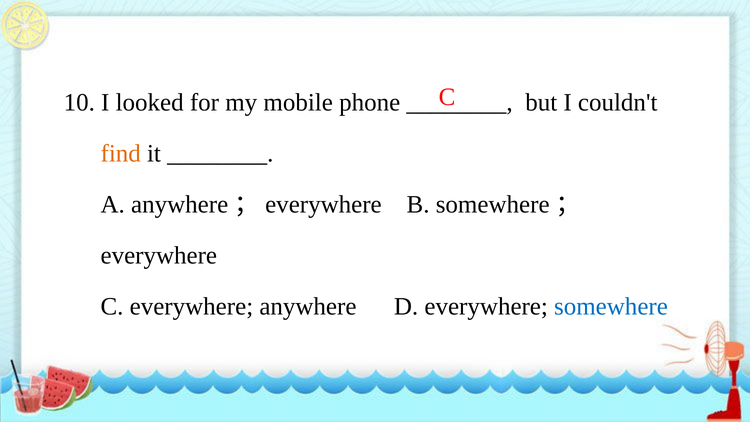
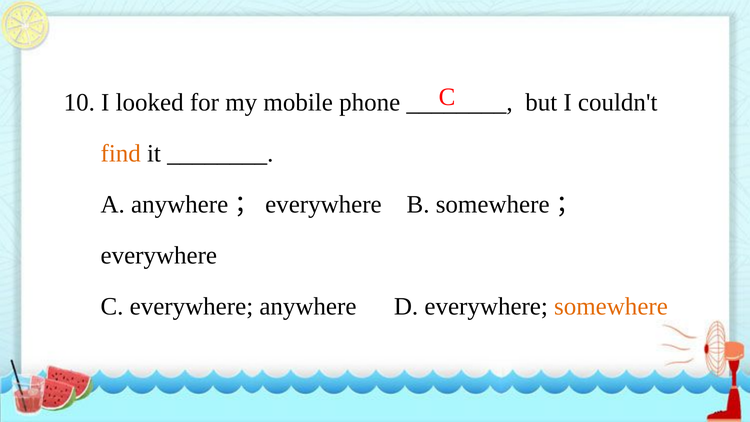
somewhere colour: blue -> orange
